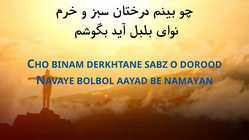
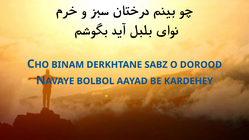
NAMAYAN: NAMAYAN -> KARDEHEY
